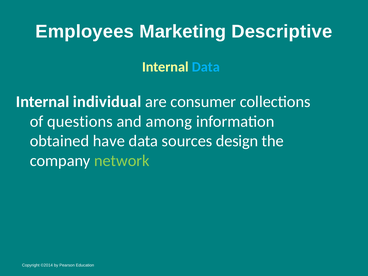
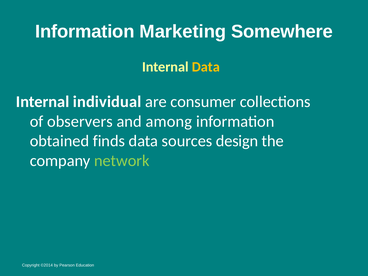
Employees at (85, 32): Employees -> Information
Descriptive: Descriptive -> Somewhere
Data at (206, 67) colour: light blue -> yellow
questions: questions -> observers
have: have -> finds
